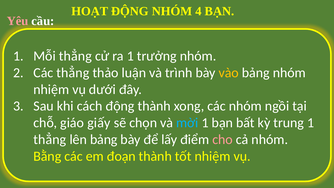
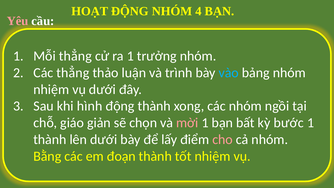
vào colour: yellow -> light blue
cách: cách -> hình
giấy: giấy -> giản
mời colour: light blue -> pink
trung: trung -> bước
thẳng at (50, 139): thẳng -> thành
lên bảng: bảng -> dưới
